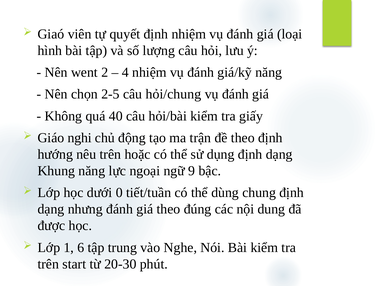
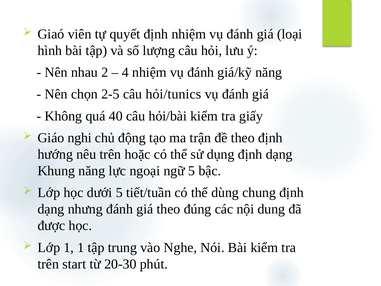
went: went -> nhau
hỏi/chung: hỏi/chung -> hỏi/tunics
ngữ 9: 9 -> 5
dưới 0: 0 -> 5
1 6: 6 -> 1
